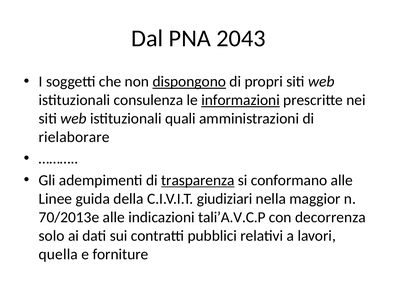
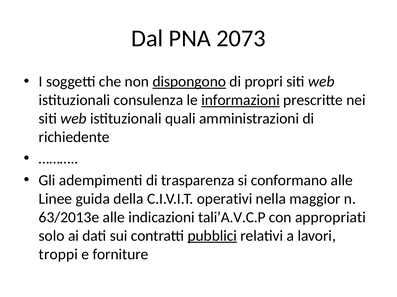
2043: 2043 -> 2073
rielaborare: rielaborare -> richiedente
trasparenza underline: present -> none
giudiziari: giudiziari -> operativi
70/2013e: 70/2013e -> 63/2013e
decorrenza: decorrenza -> appropriati
pubblici underline: none -> present
quella: quella -> troppi
